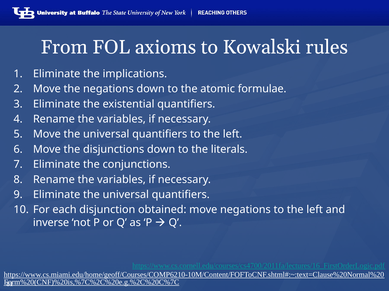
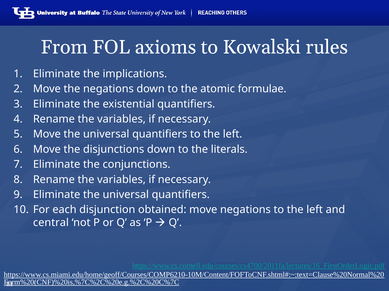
inverse: inverse -> central
